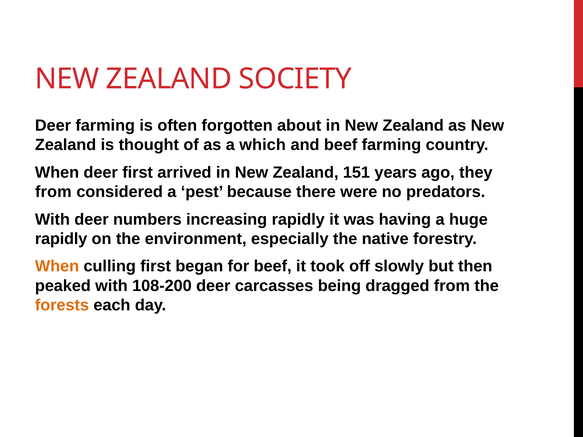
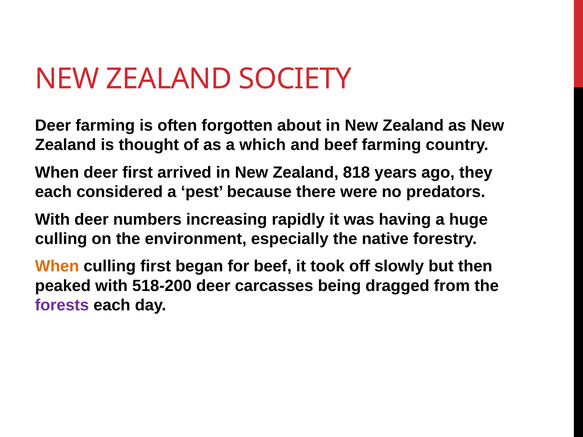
151: 151 -> 818
from at (53, 192): from -> each
rapidly at (61, 239): rapidly -> culling
108-200: 108-200 -> 518-200
forests colour: orange -> purple
